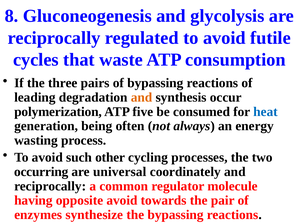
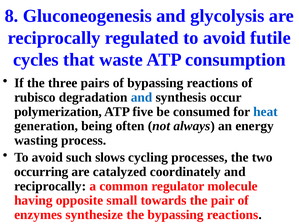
leading: leading -> rubisco
and at (142, 97) colour: orange -> blue
other: other -> slows
universal: universal -> catalyzed
opposite avoid: avoid -> small
